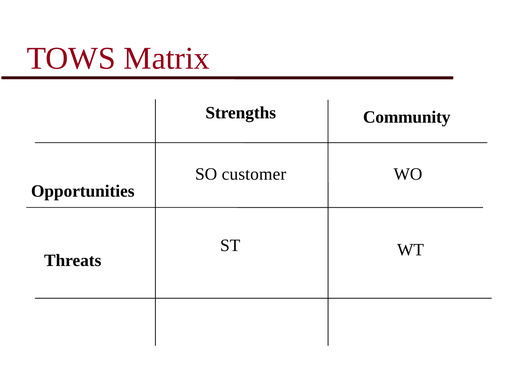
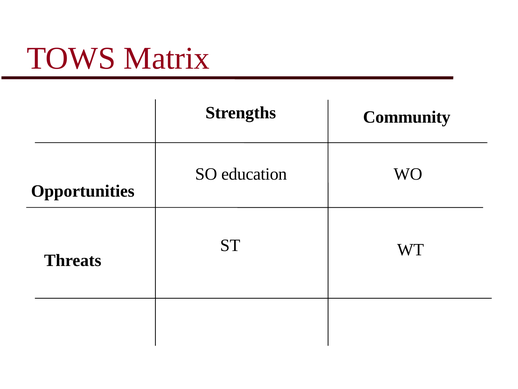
customer: customer -> education
